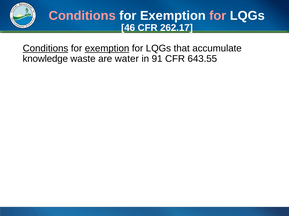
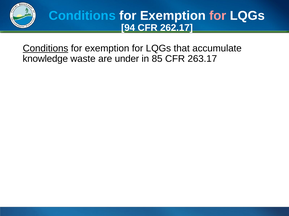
Conditions at (82, 16) colour: pink -> light blue
46: 46 -> 94
exemption at (107, 48) underline: present -> none
water: water -> under
91: 91 -> 85
643.55: 643.55 -> 263.17
